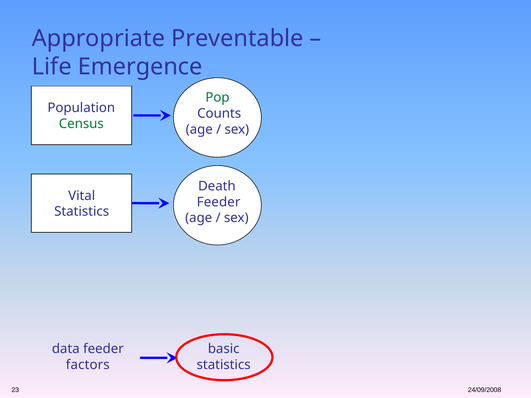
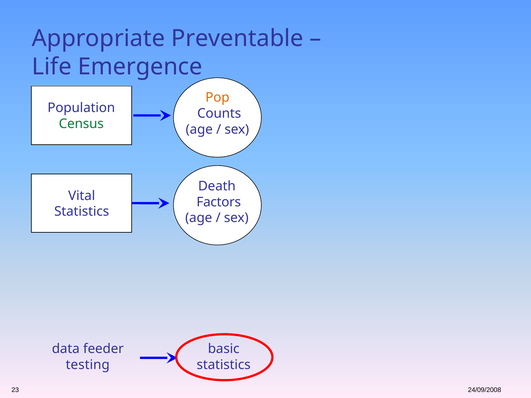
Pop colour: green -> orange
Feeder at (219, 202): Feeder -> Factors
factors: factors -> testing
